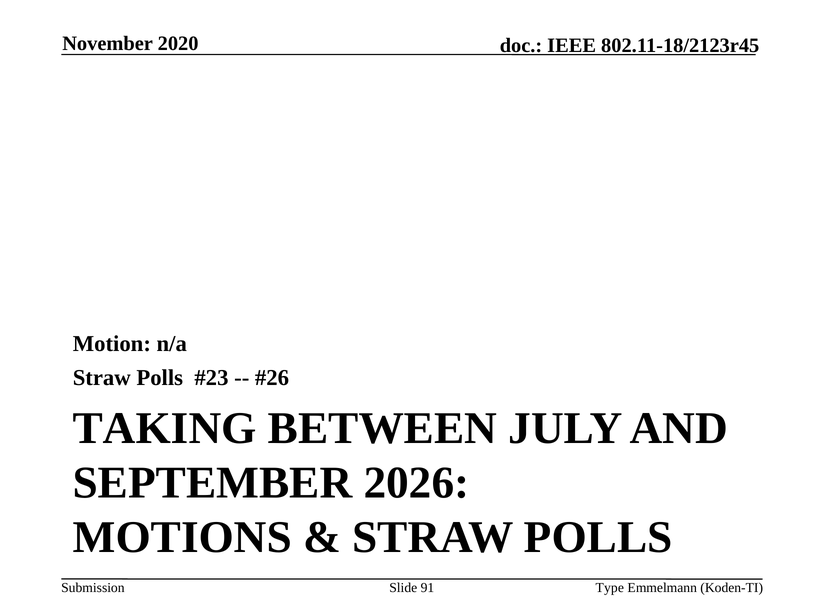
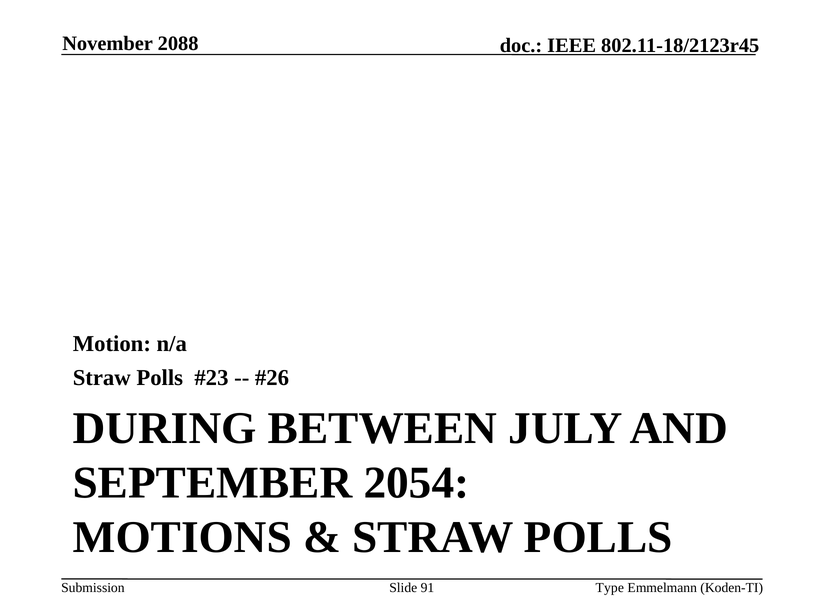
2020: 2020 -> 2088
TAKING: TAKING -> DURING
2026: 2026 -> 2054
